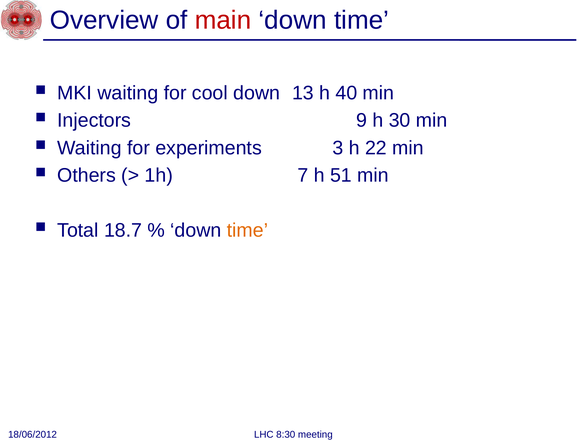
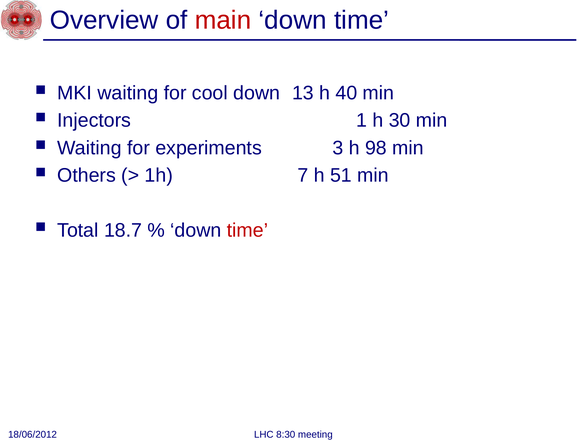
9: 9 -> 1
22: 22 -> 98
time at (247, 230) colour: orange -> red
